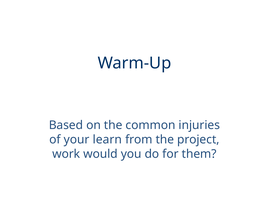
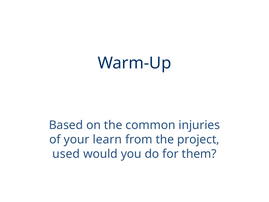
work: work -> used
